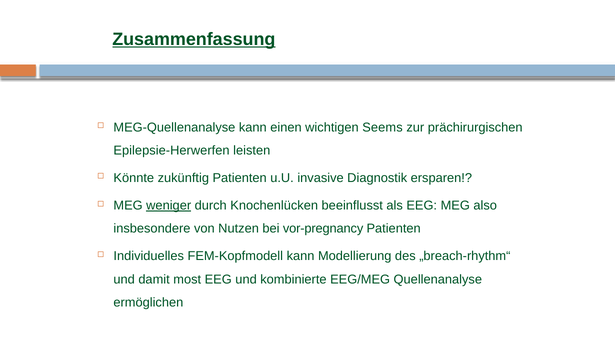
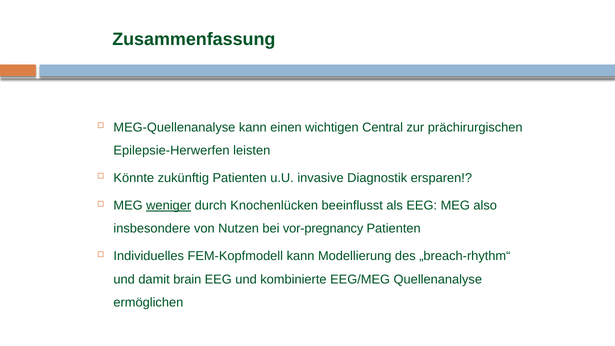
Zusammenfassung underline: present -> none
Seems: Seems -> Central
most: most -> brain
